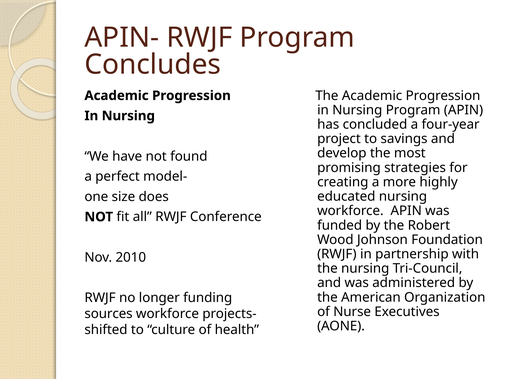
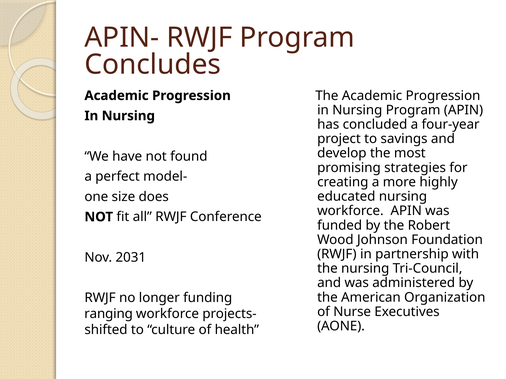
2010: 2010 -> 2031
sources: sources -> ranging
